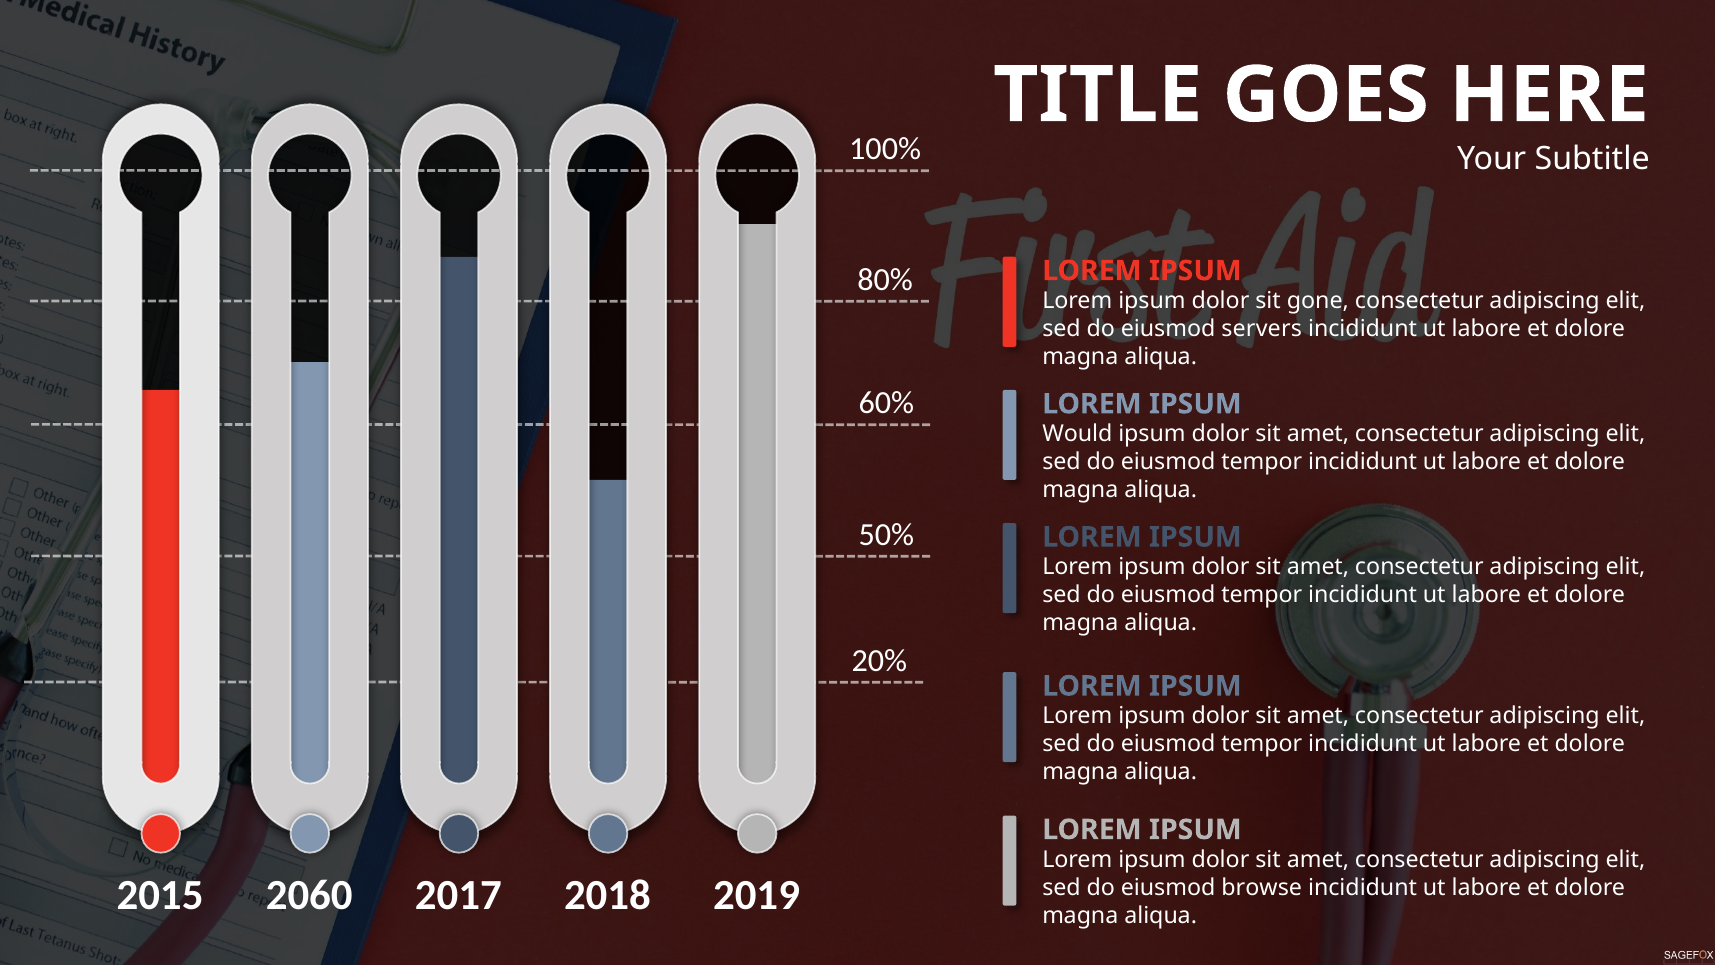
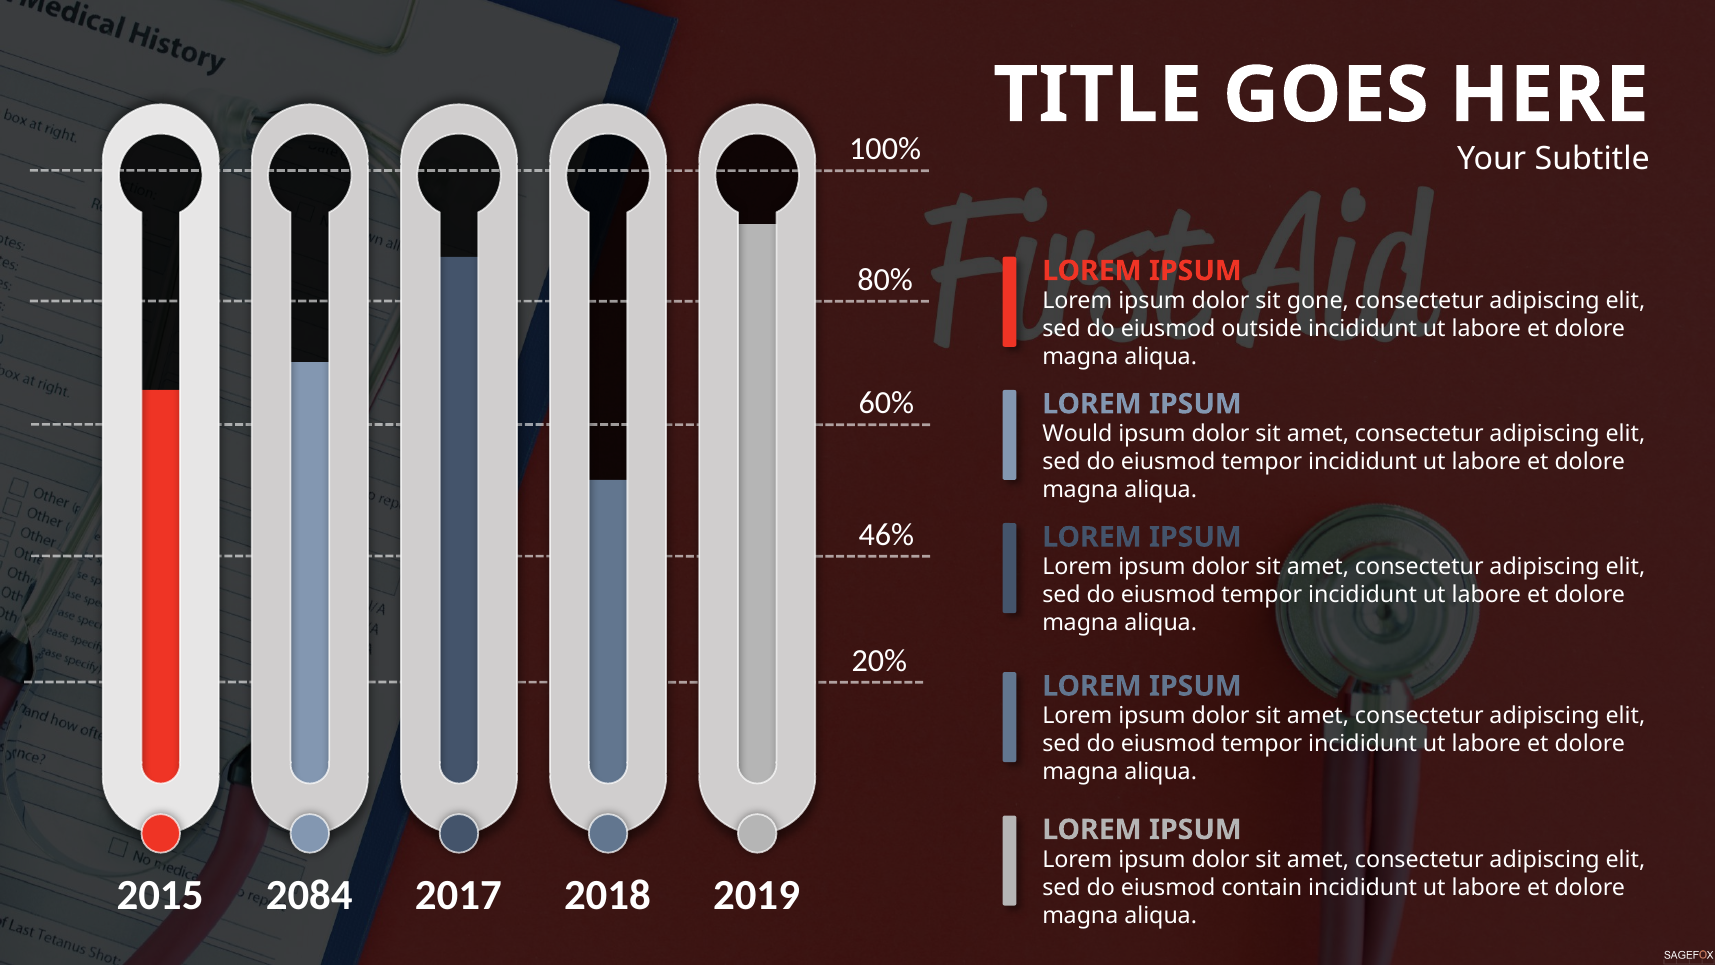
servers: servers -> outside
50%: 50% -> 46%
2060: 2060 -> 2084
browse: browse -> contain
